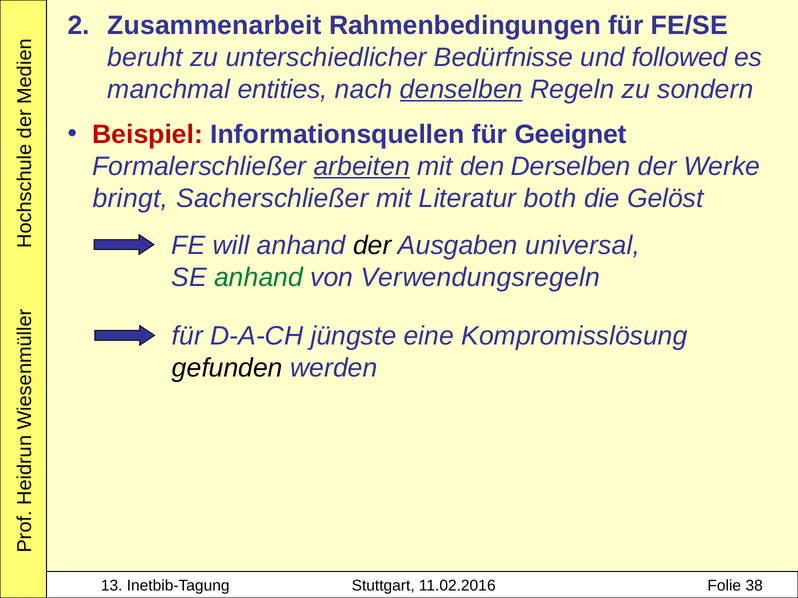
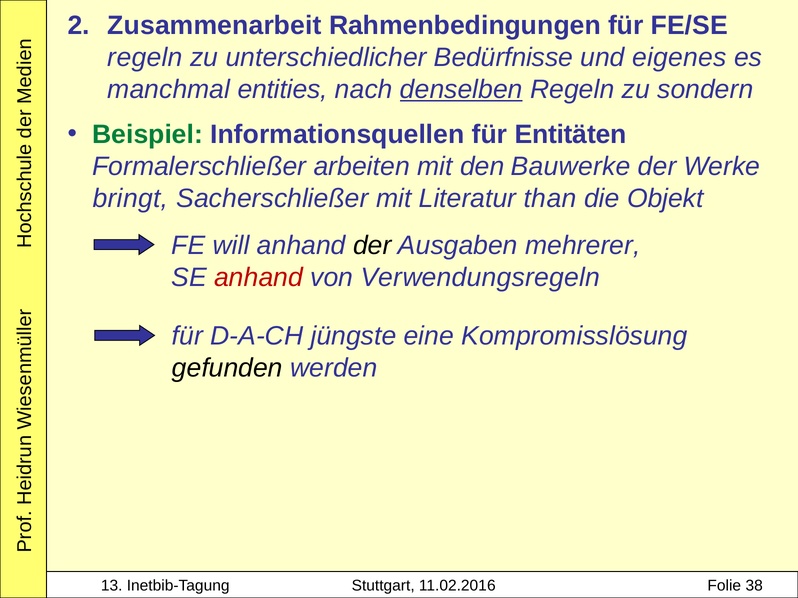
beruht at (145, 58): beruht -> regeln
followed: followed -> eigenes
Beispiel colour: red -> green
Geeignet: Geeignet -> Entitäten
arbeiten underline: present -> none
Derselben: Derselben -> Bauwerke
both: both -> than
Gelöst: Gelöst -> Objekt
universal: universal -> mehrerer
anhand at (259, 277) colour: green -> red
